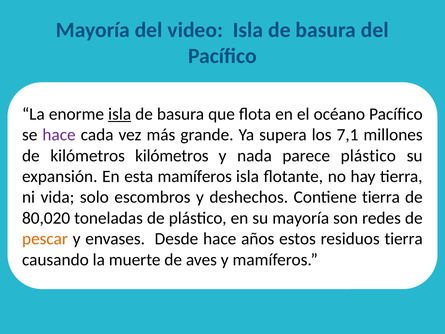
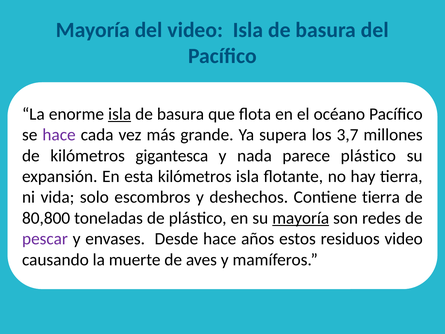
7,1: 7,1 -> 3,7
kilómetros kilómetros: kilómetros -> gigantesca
esta mamíferos: mamíferos -> kilómetros
80,020: 80,020 -> 80,800
mayoría at (301, 218) underline: none -> present
pescar colour: orange -> purple
residuos tierra: tierra -> video
